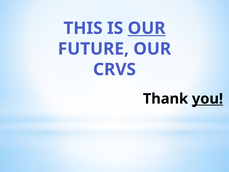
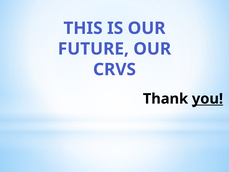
OUR at (147, 28) underline: present -> none
